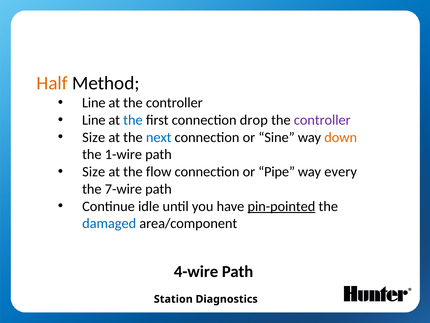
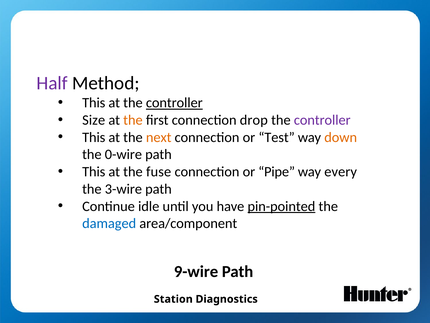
Half colour: orange -> purple
Line at (94, 103): Line -> This
controller at (174, 103) underline: none -> present
Line at (94, 120): Line -> Size
the at (133, 120) colour: blue -> orange
Size at (94, 137): Size -> This
next colour: blue -> orange
Sine: Sine -> Test
1-wire: 1-wire -> 0-wire
Size at (94, 172): Size -> This
flow: flow -> fuse
7-wire: 7-wire -> 3-wire
4-wire: 4-wire -> 9-wire
